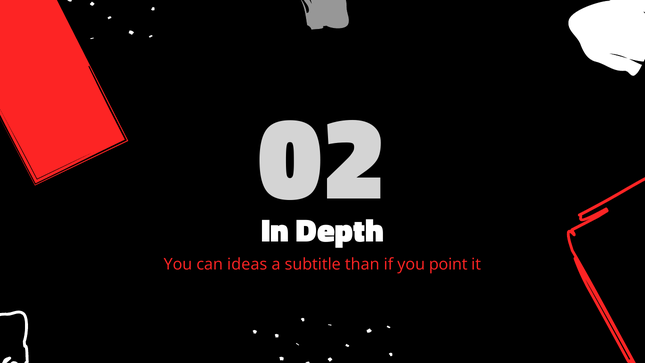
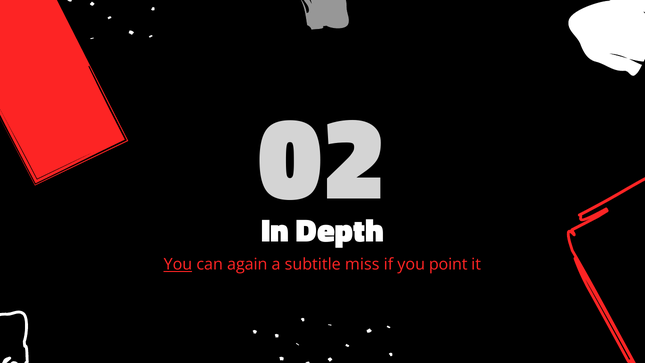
You at (178, 264) underline: none -> present
ideas: ideas -> again
than: than -> miss
